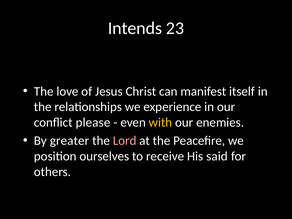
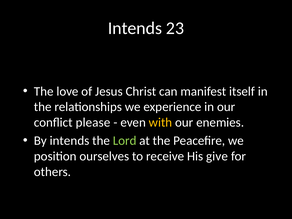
By greater: greater -> intends
Lord colour: pink -> light green
said: said -> give
